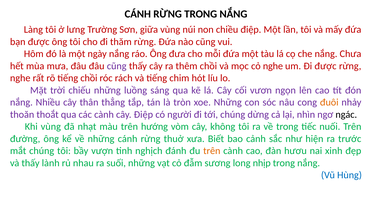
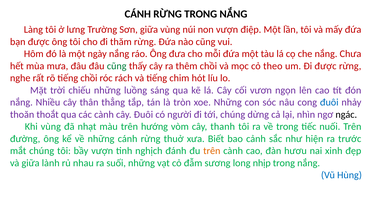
non chiều: chiều -> vượn
cũng at (117, 66) colour: purple -> green
cỏ nghe: nghe -> theo
đuôi at (329, 102) colour: orange -> blue
cây Điệp: Điệp -> Đuôi
không: không -> thanh
và thấy: thấy -> giữa
